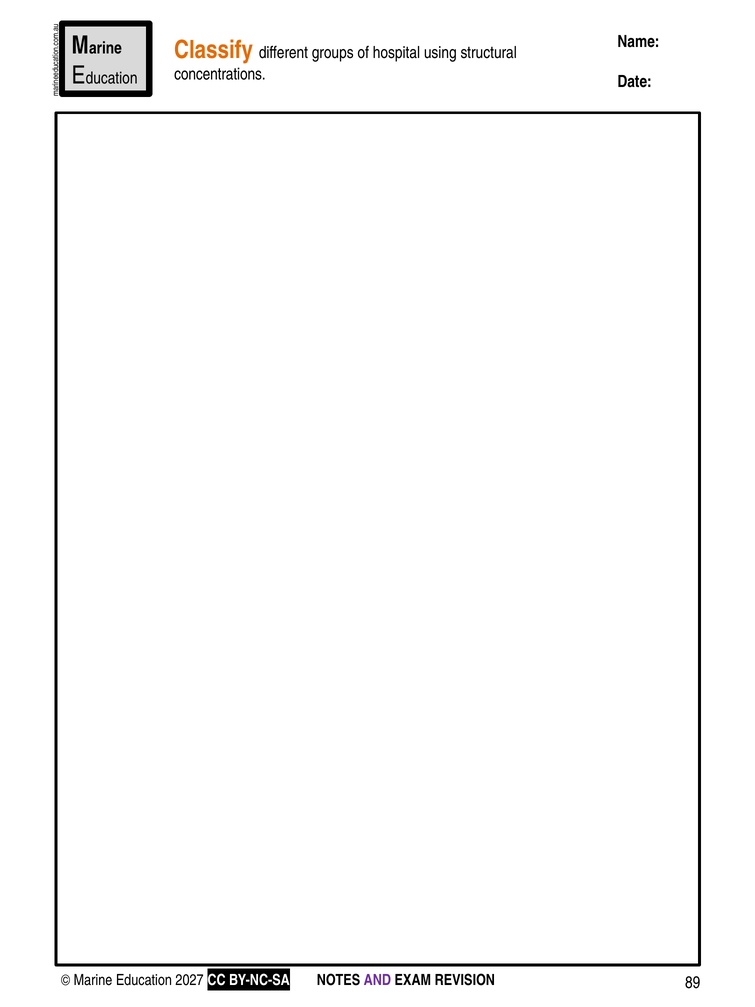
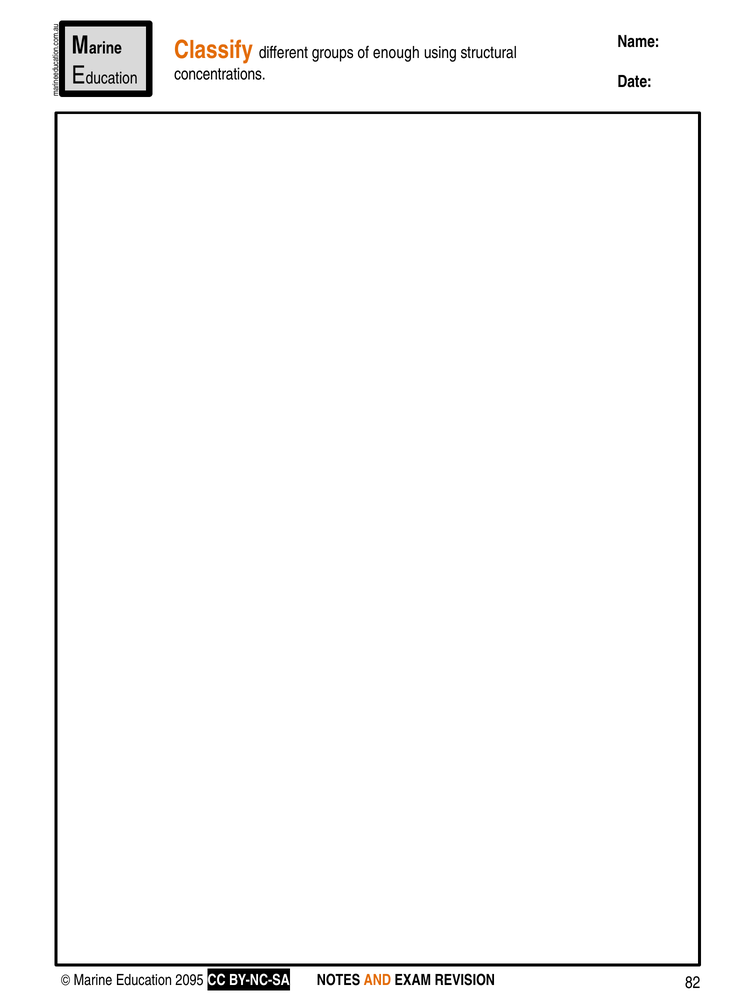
hospital: hospital -> enough
2027: 2027 -> 2095
89: 89 -> 82
AND colour: purple -> orange
